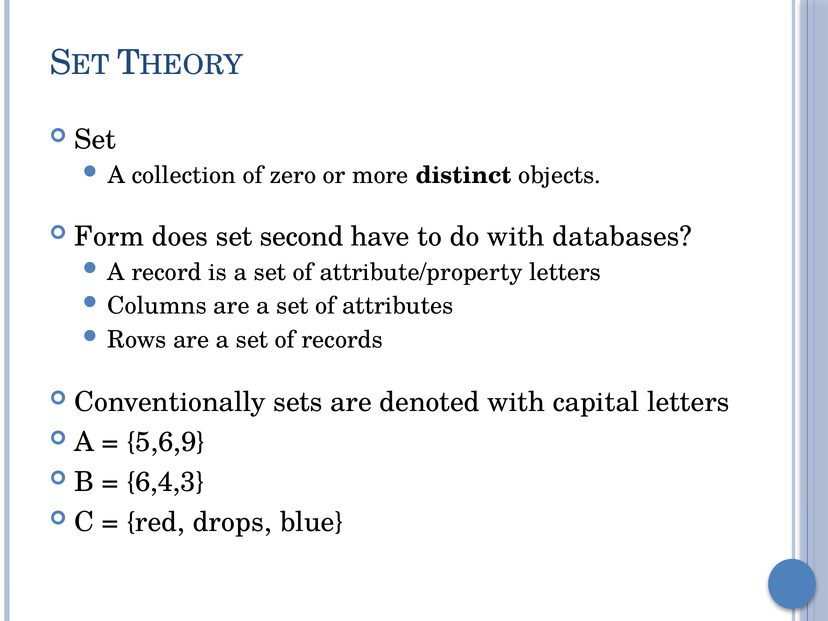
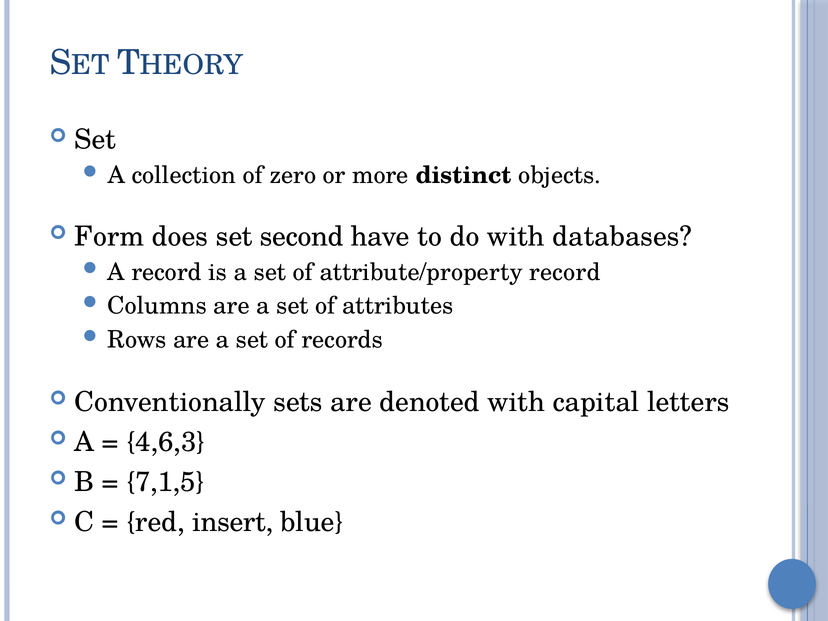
attribute/property letters: letters -> record
5,6,9: 5,6,9 -> 4,6,3
6,4,3: 6,4,3 -> 7,1,5
drops: drops -> insert
